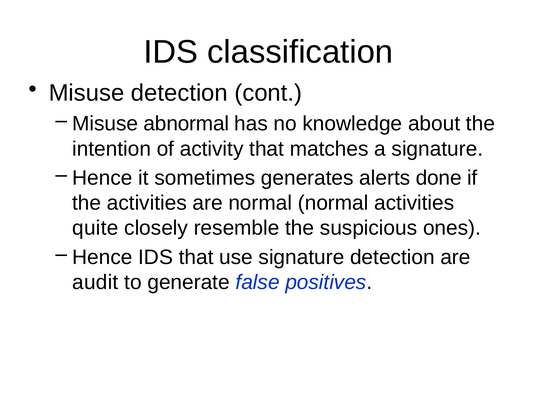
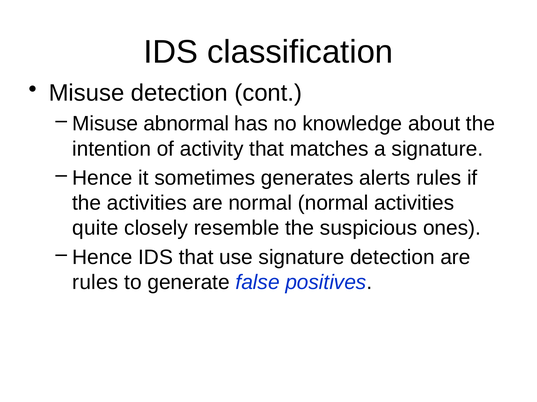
alerts done: done -> rules
audit at (95, 283): audit -> rules
